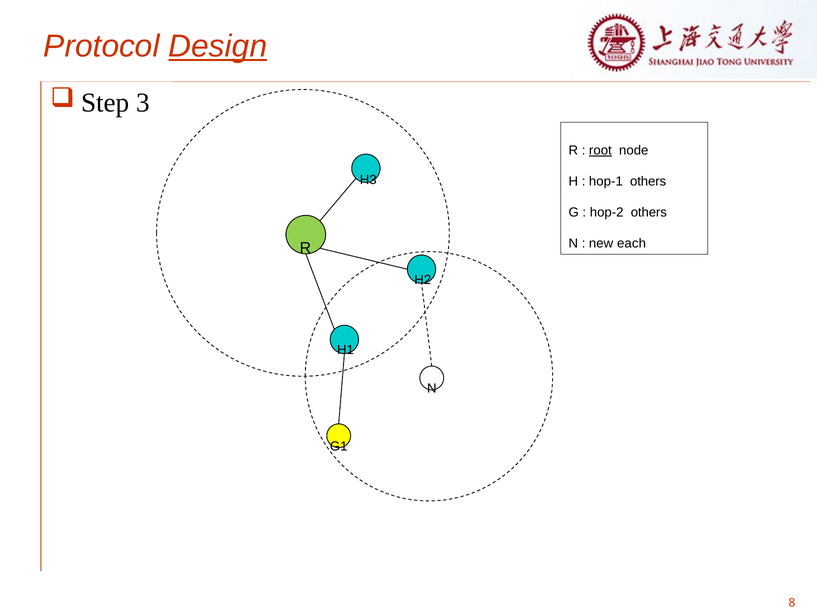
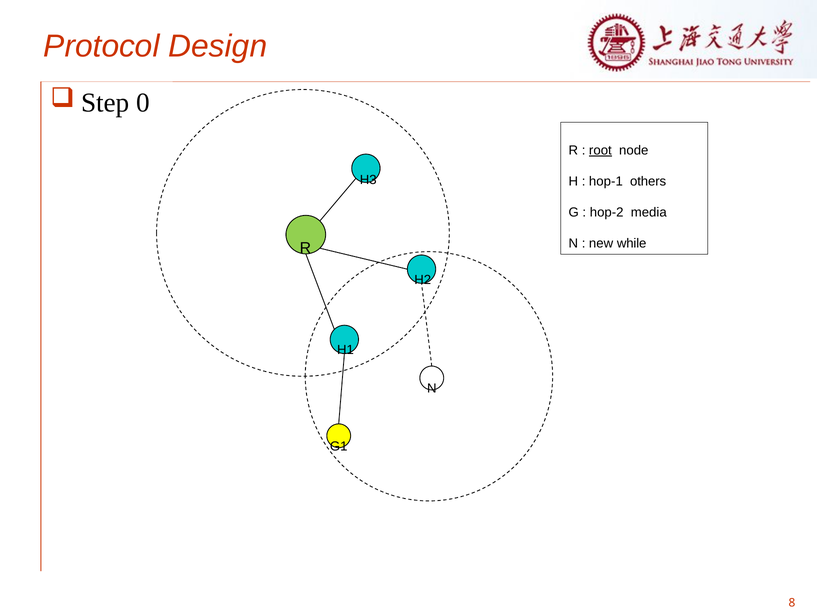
Design underline: present -> none
3: 3 -> 0
hop-2 others: others -> media
each: each -> while
